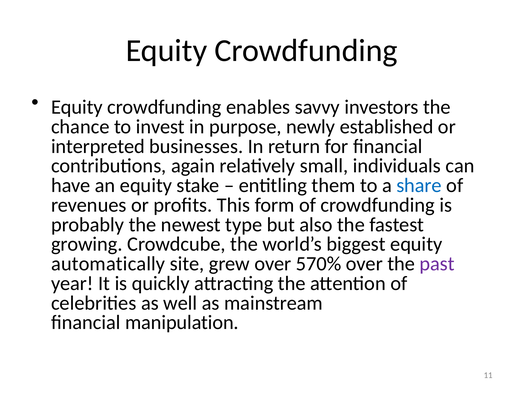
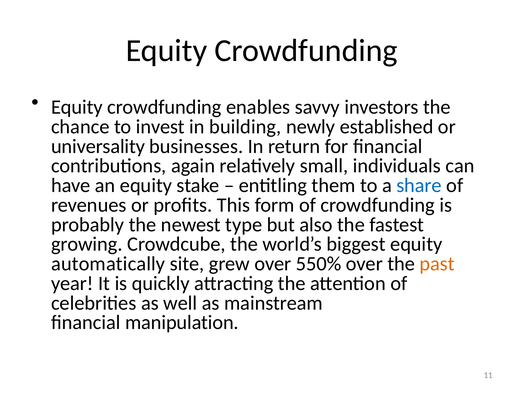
purpose: purpose -> building
interpreted: interpreted -> universality
570%: 570% -> 550%
past colour: purple -> orange
